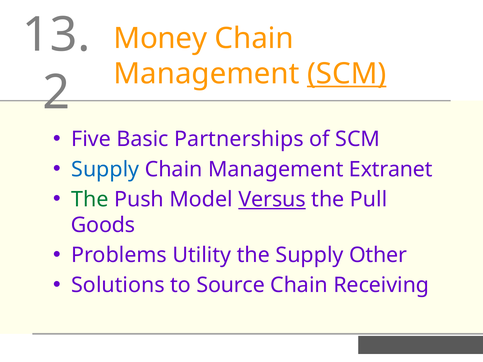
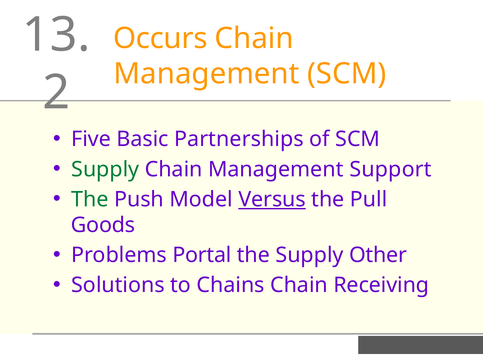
Money: Money -> Occurs
SCM at (347, 74) underline: present -> none
Supply at (105, 169) colour: blue -> green
Extranet: Extranet -> Support
Utility: Utility -> Portal
Source: Source -> Chains
